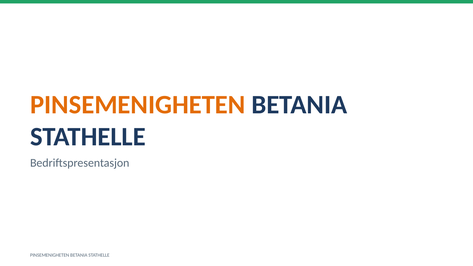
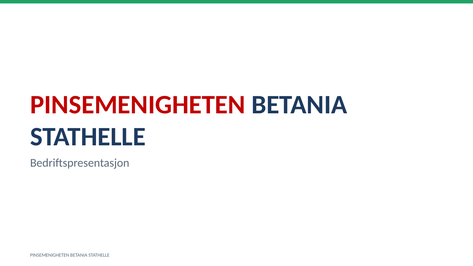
PINSEMENIGHETEN at (138, 105) colour: orange -> red
